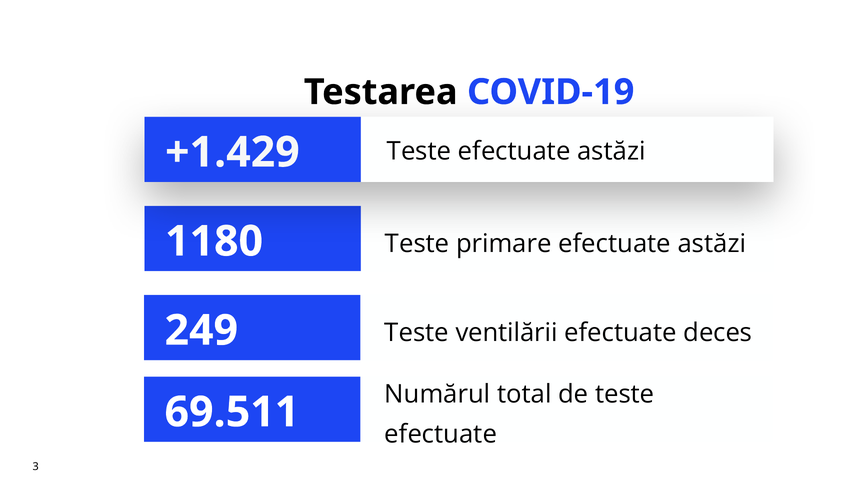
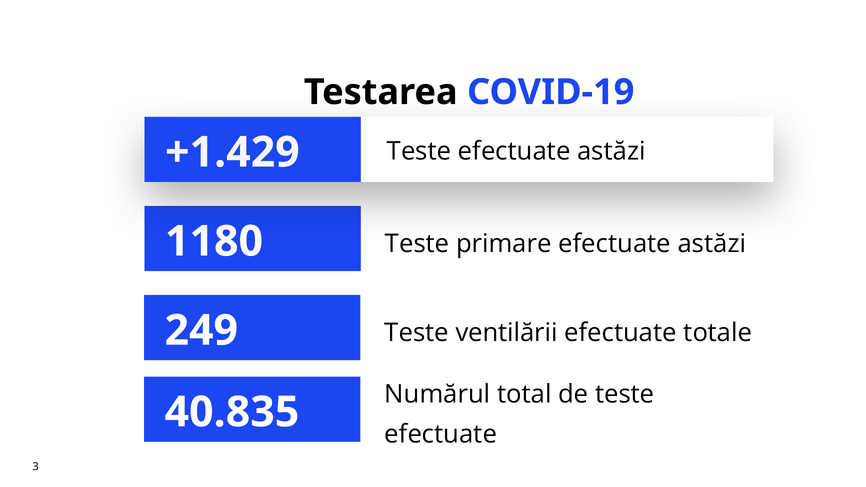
deces: deces -> totale
69.511: 69.511 -> 40.835
